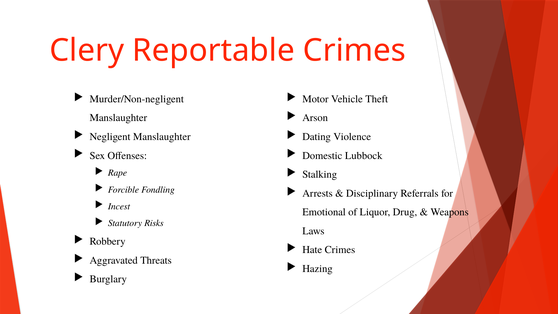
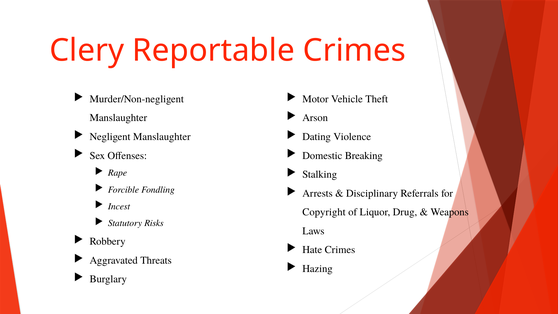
Lubbock: Lubbock -> Breaking
Emotional: Emotional -> Copyright
